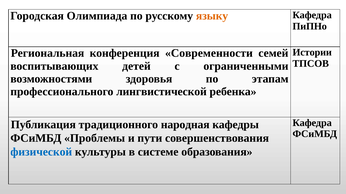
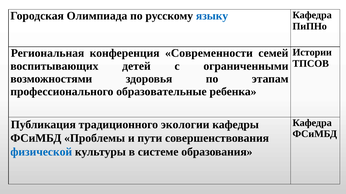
языку colour: orange -> blue
лингвистической: лингвистической -> образовательные
народная: народная -> экологии
